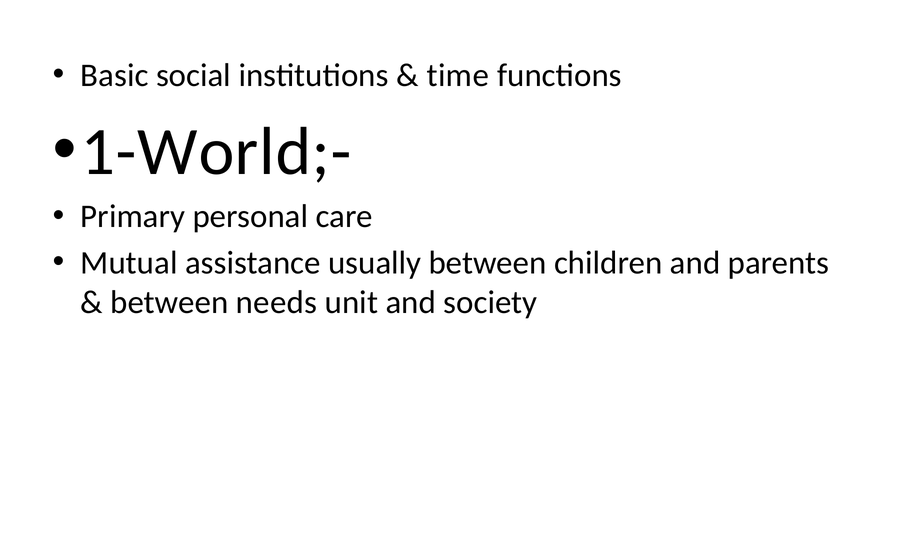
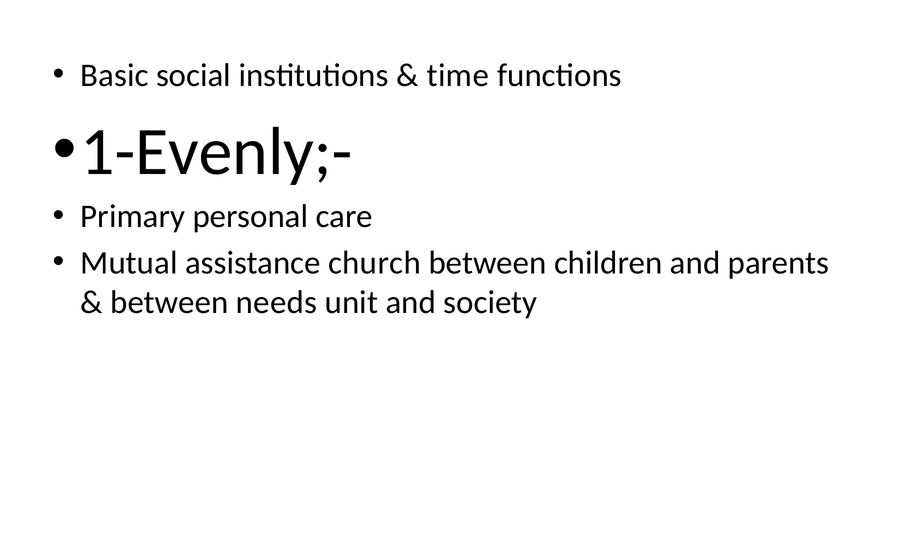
1-World;-: 1-World;- -> 1-Evenly;-
usually: usually -> church
